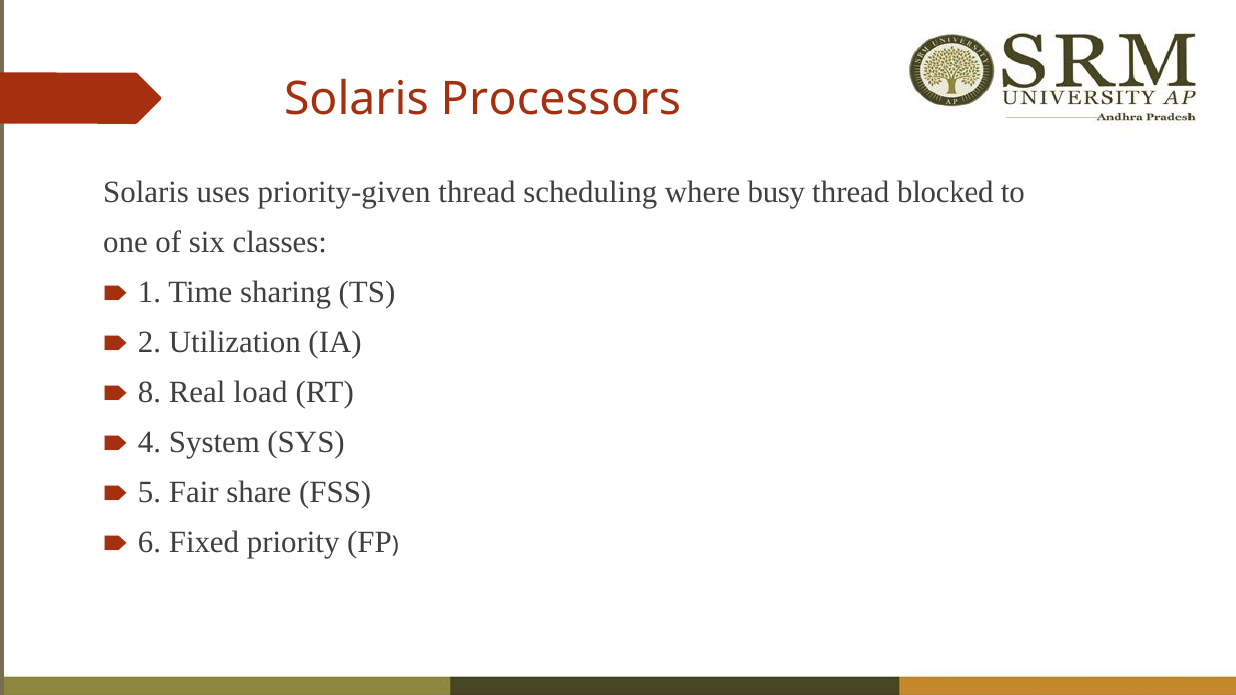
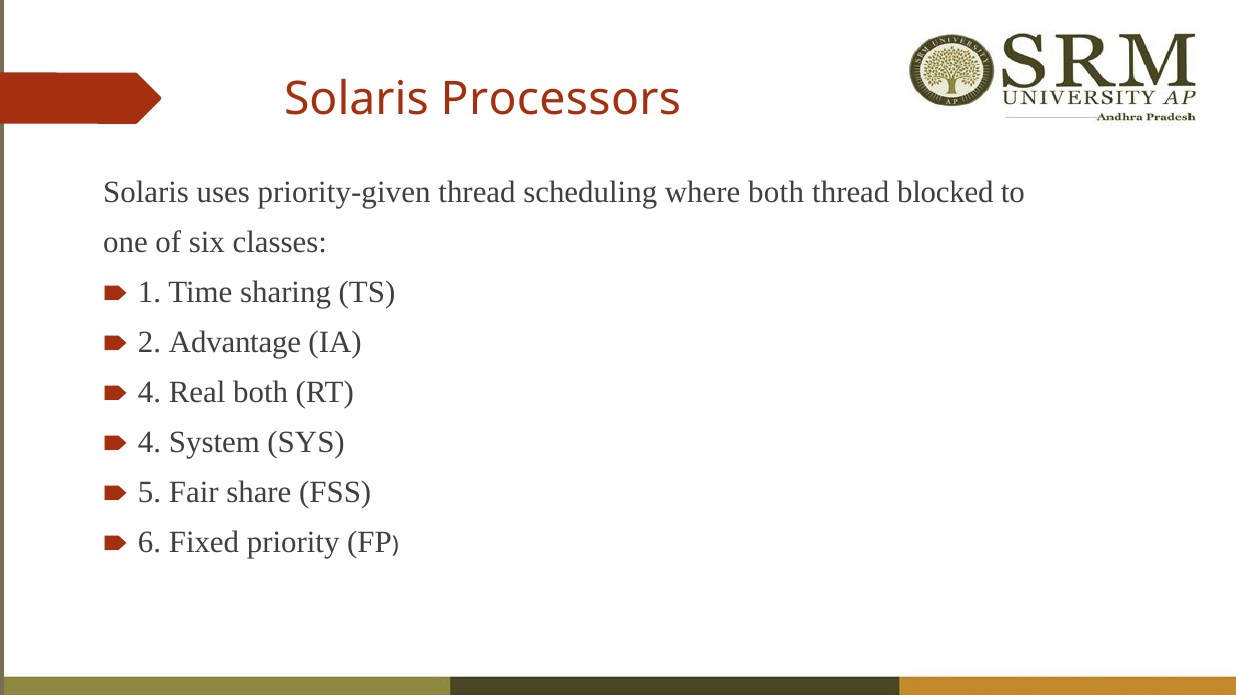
where busy: busy -> both
Utilization: Utilization -> Advantage
8 at (150, 393): 8 -> 4
Real load: load -> both
